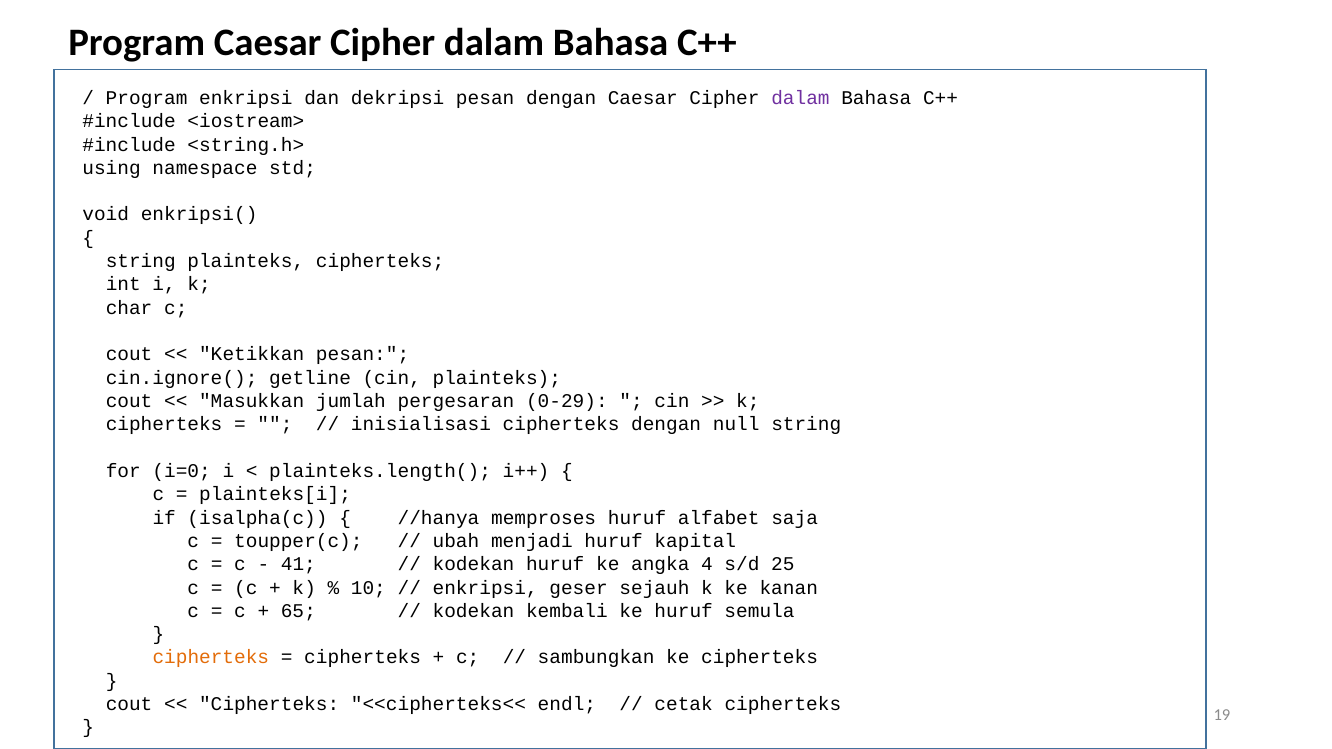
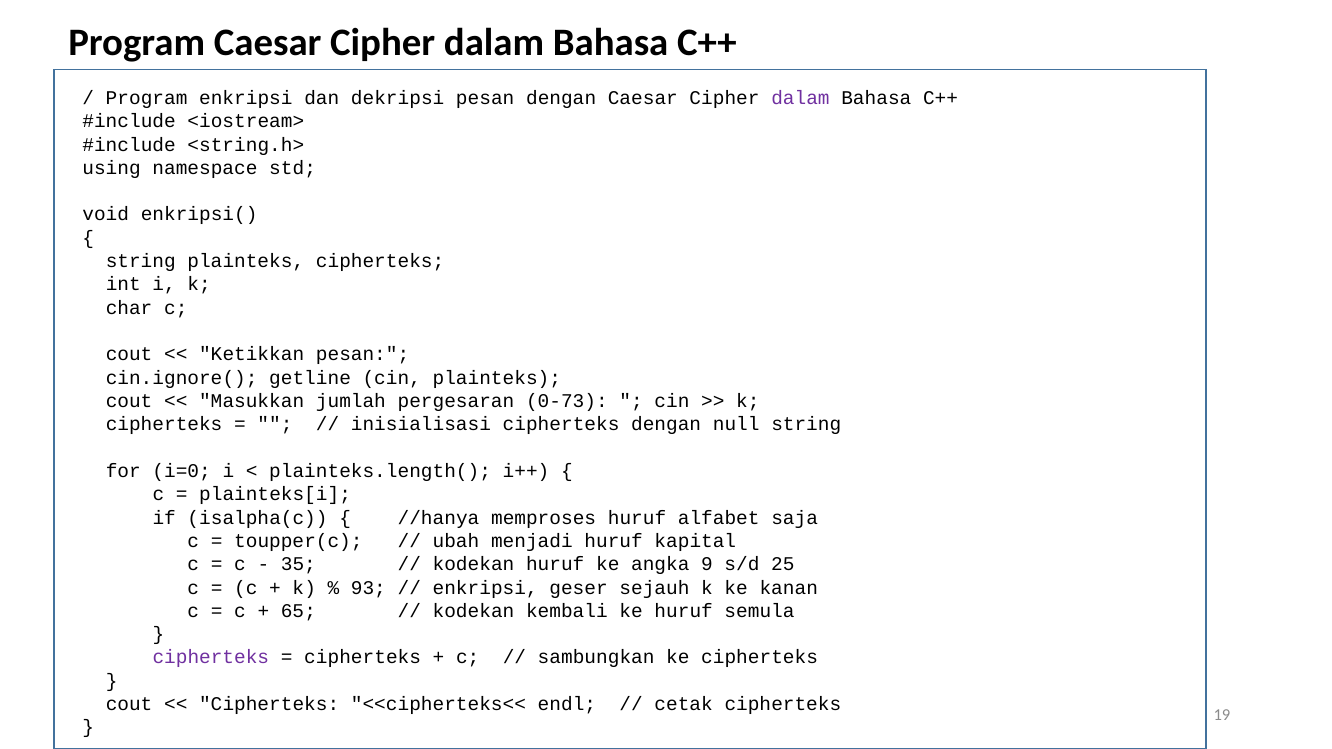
0-29: 0-29 -> 0-73
41: 41 -> 35
4: 4 -> 9
10: 10 -> 93
cipherteks at (211, 658) colour: orange -> purple
